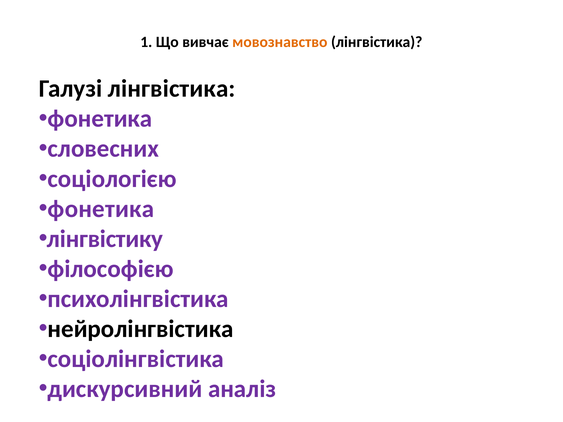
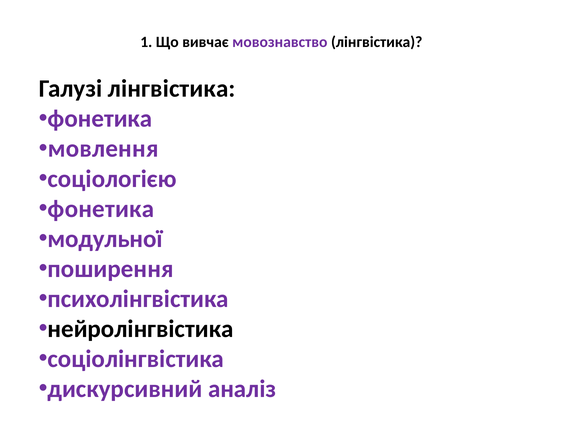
мовознавство colour: orange -> purple
словесних: словесних -> мовлення
лінгвістику: лінгвістику -> модульної
філософією: філософією -> поширення
